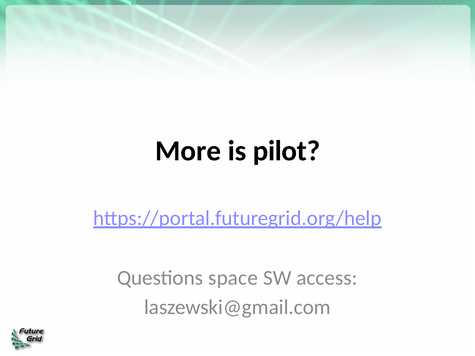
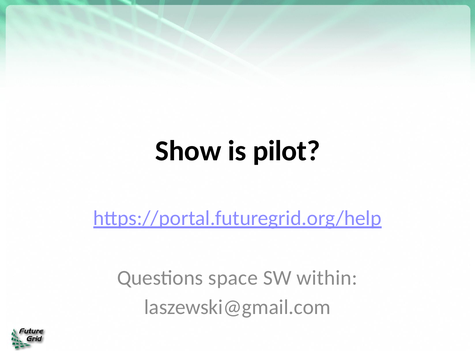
More: More -> Show
access: access -> within
